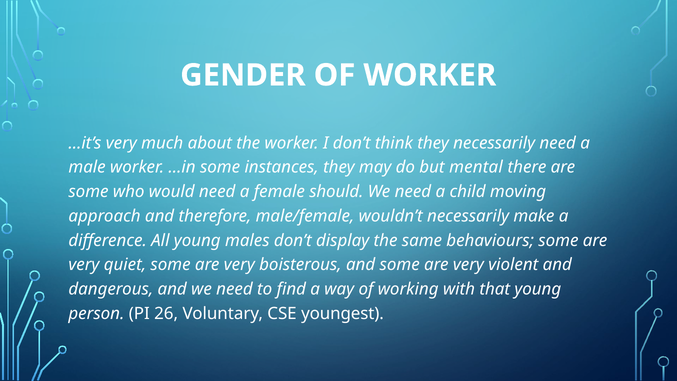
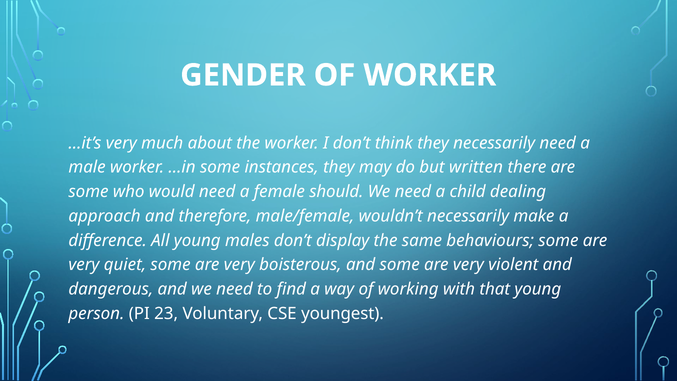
mental: mental -> written
moving: moving -> dealing
26: 26 -> 23
